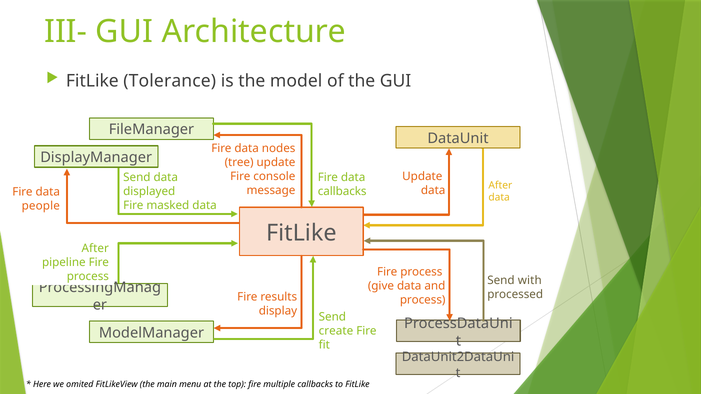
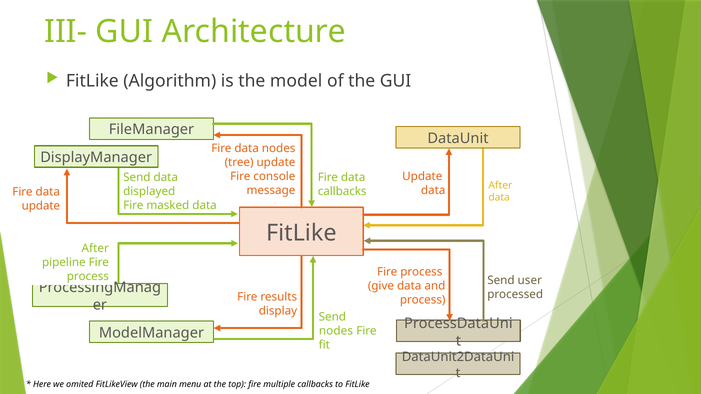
Tolerance: Tolerance -> Algorithm
people at (41, 206): people -> update
with: with -> user
create at (336, 331): create -> nodes
